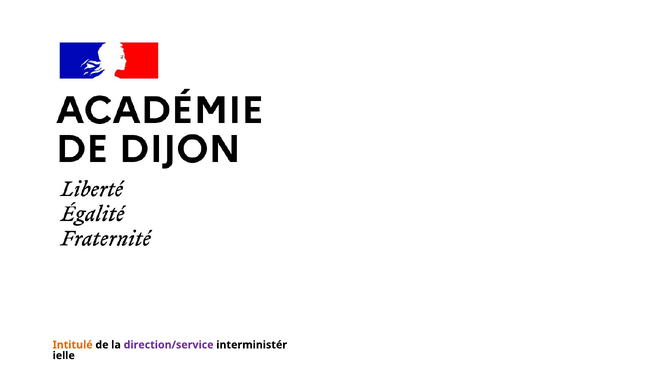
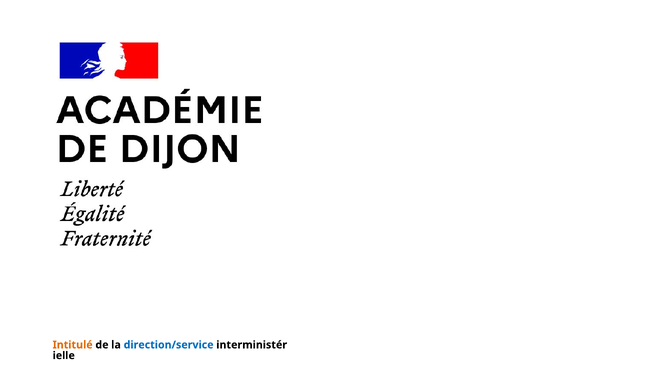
direction/service colour: purple -> blue
